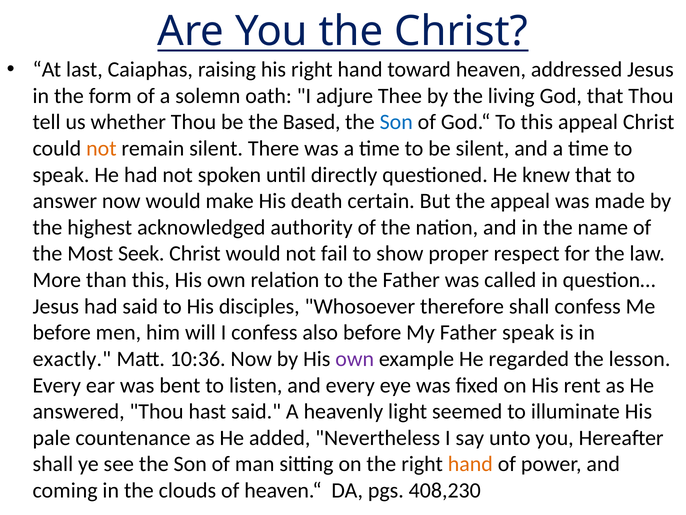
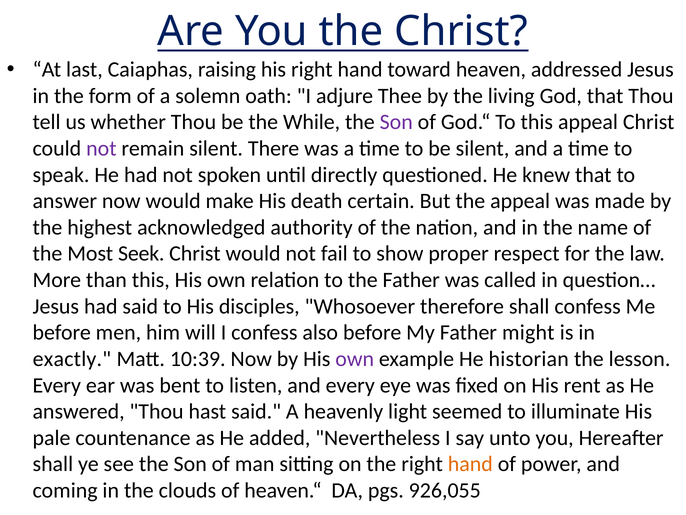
Based: Based -> While
Son at (396, 122) colour: blue -> purple
not at (101, 148) colour: orange -> purple
Father speak: speak -> might
10:36: 10:36 -> 10:39
regarded: regarded -> historian
408,230: 408,230 -> 926,055
